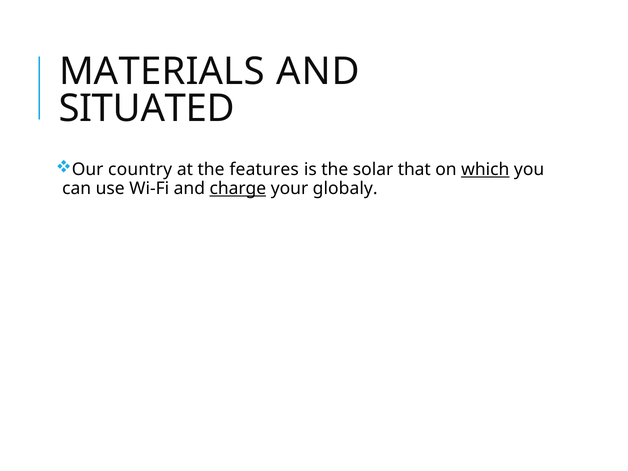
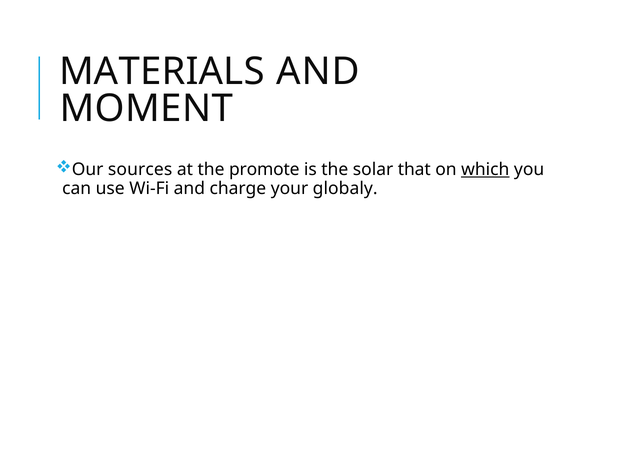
SITUATED: SITUATED -> MOMENT
country: country -> sources
features: features -> promote
charge underline: present -> none
